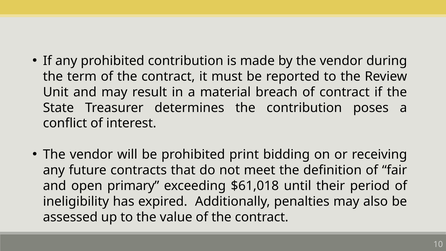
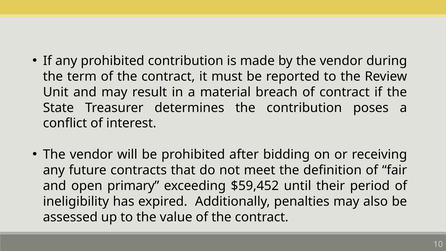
print: print -> after
$61,018: $61,018 -> $59,452
